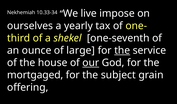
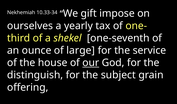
live: live -> gift
the at (122, 50) underline: present -> none
mortgaged: mortgaged -> distinguish
